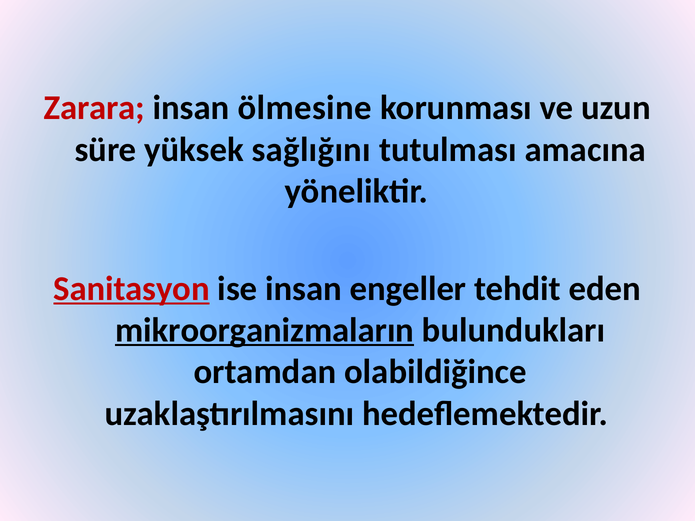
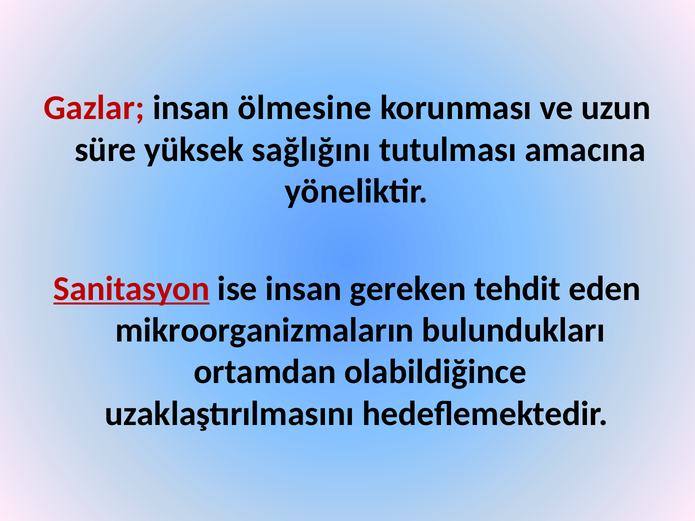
Zarara: Zarara -> Gazlar
engeller: engeller -> gereken
mikroorganizmaların underline: present -> none
